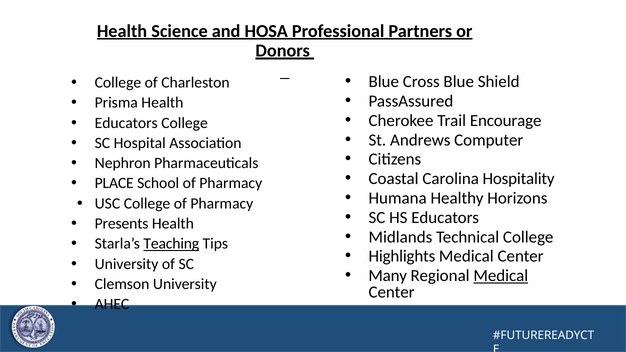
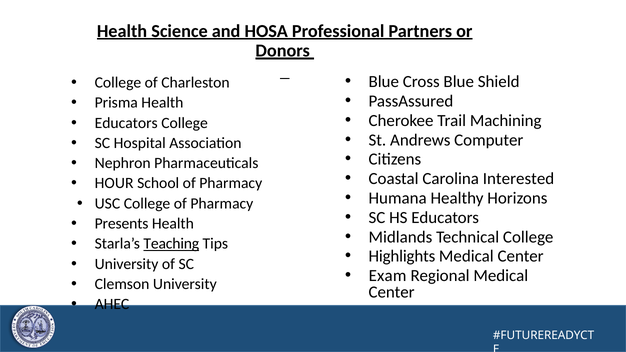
Encourage: Encourage -> Machining
Hospitality: Hospitality -> Interested
PLACE: PLACE -> HOUR
Many: Many -> Exam
Medical at (501, 276) underline: present -> none
